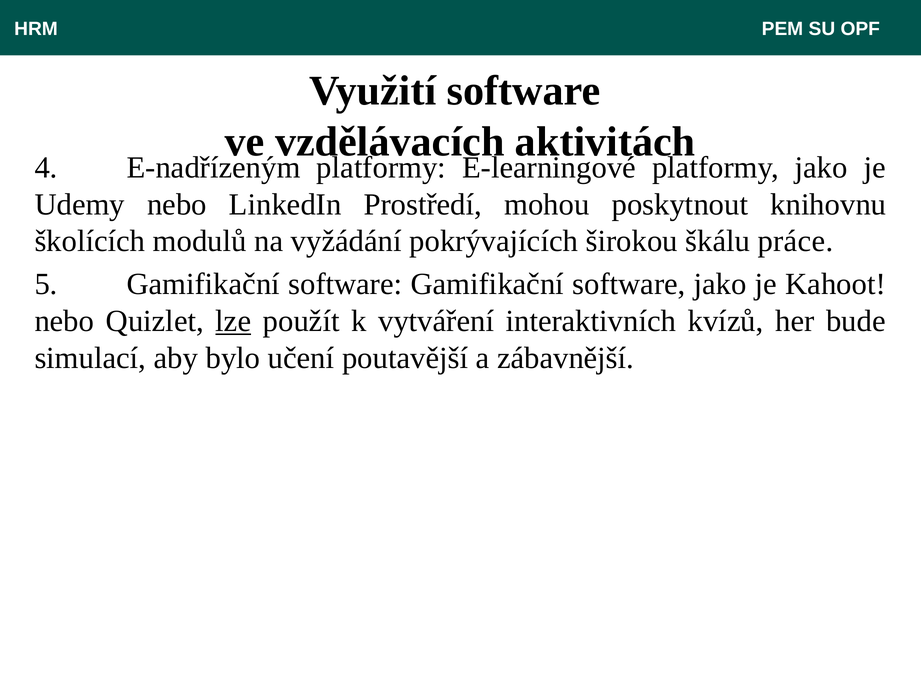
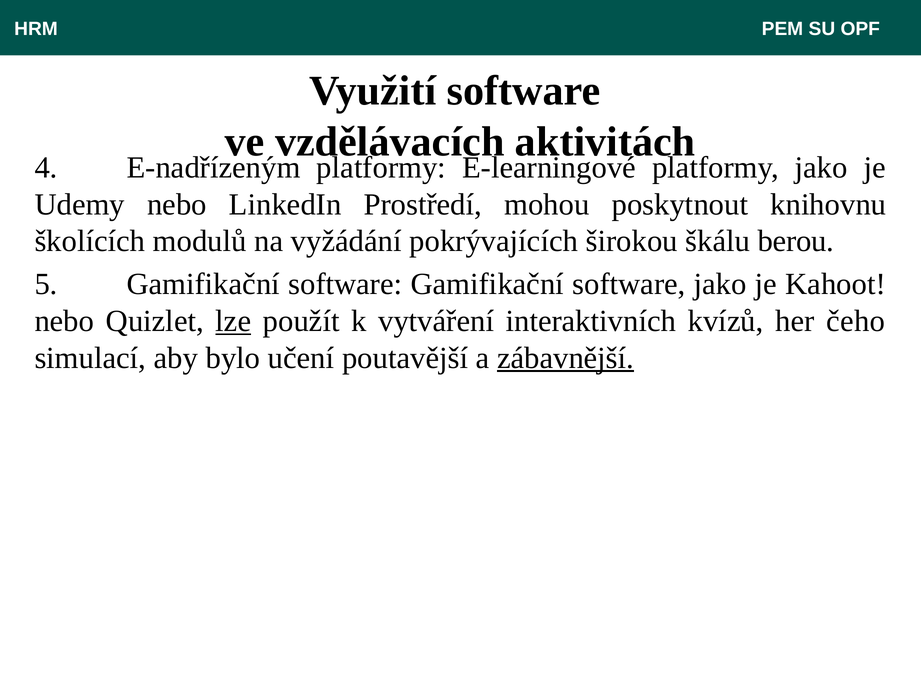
práce: práce -> berou
bude: bude -> čeho
zábavnější underline: none -> present
